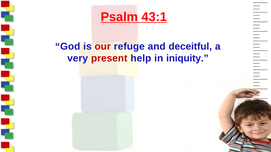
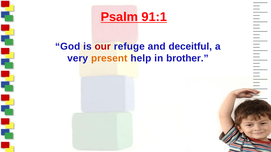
43:1: 43:1 -> 91:1
present colour: red -> orange
iniquity: iniquity -> brother
